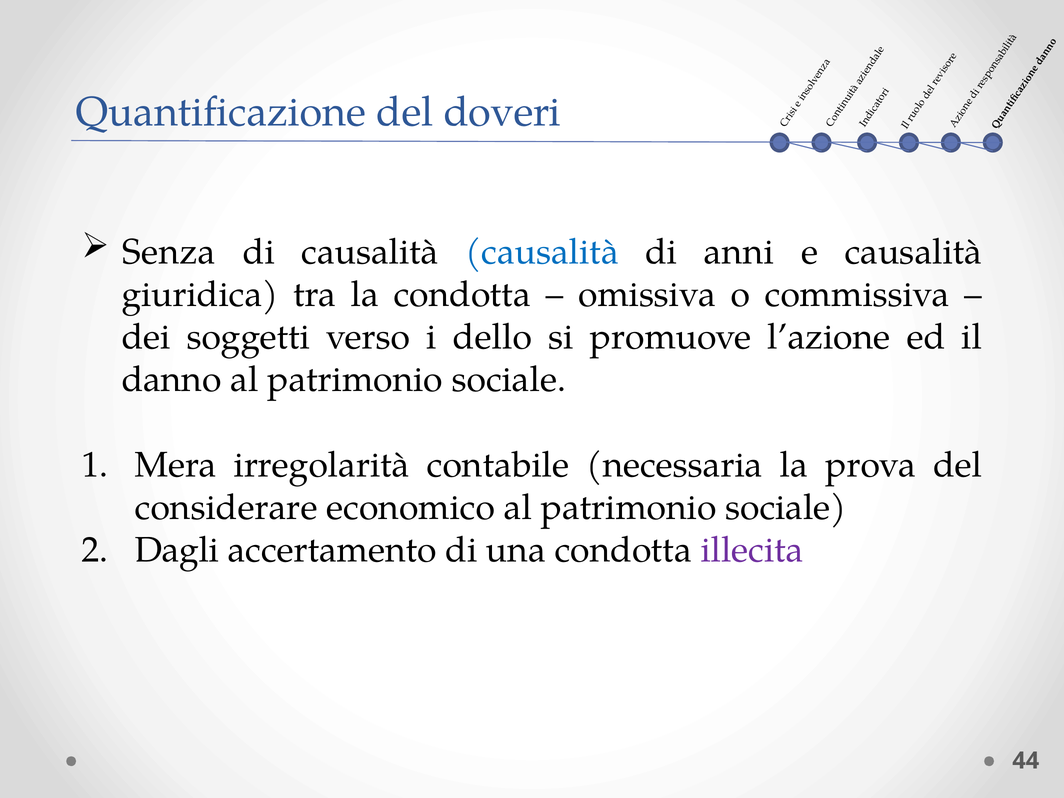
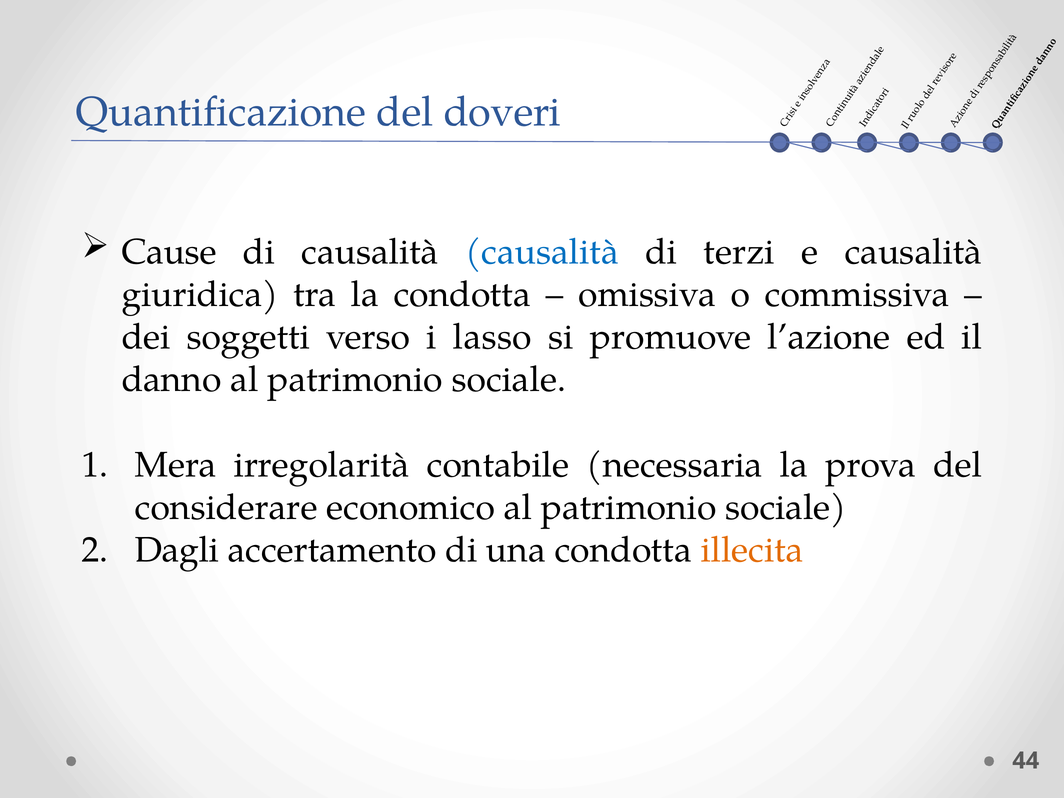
Senza: Senza -> Cause
anni: anni -> terzi
dello: dello -> lasso
illecita colour: purple -> orange
